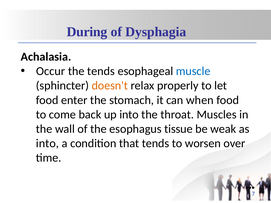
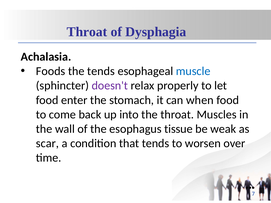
During at (87, 32): During -> Throat
Occur: Occur -> Foods
doesn't colour: orange -> purple
into at (47, 144): into -> scar
